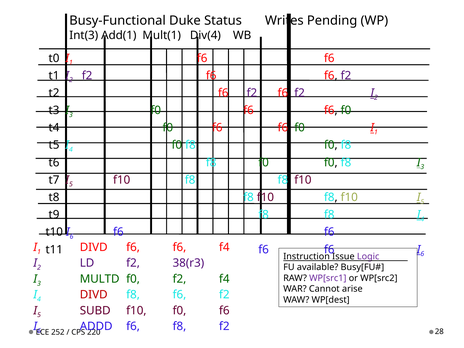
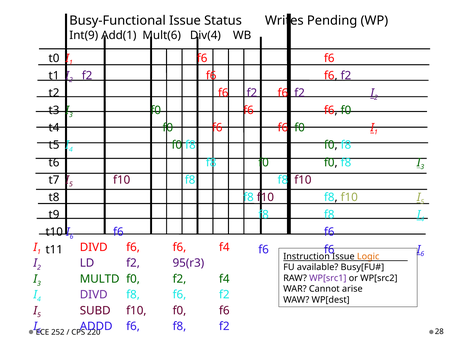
Busy-Functional Duke: Duke -> Issue
Int(3: Int(3 -> Int(9
Mult(1: Mult(1 -> Mult(6
Logic colour: purple -> orange
38(r3: 38(r3 -> 95(r3
DIVD at (94, 295) colour: red -> purple
